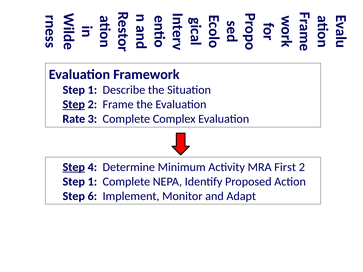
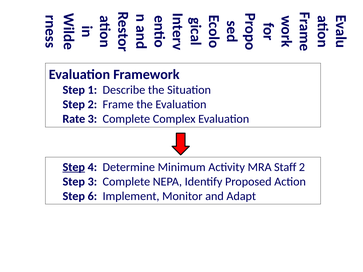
Step at (74, 105) underline: present -> none
First: First -> Staff
1 at (92, 182): 1 -> 3
